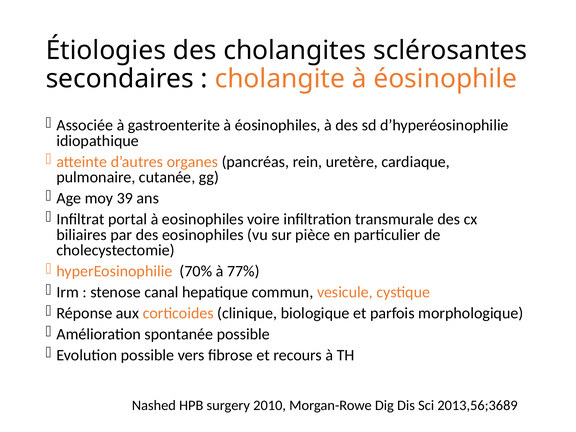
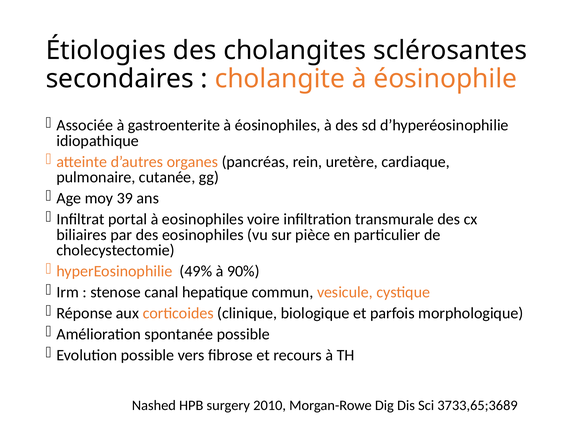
70%: 70% -> 49%
77%: 77% -> 90%
2013,56;3689: 2013,56;3689 -> 3733,65;3689
